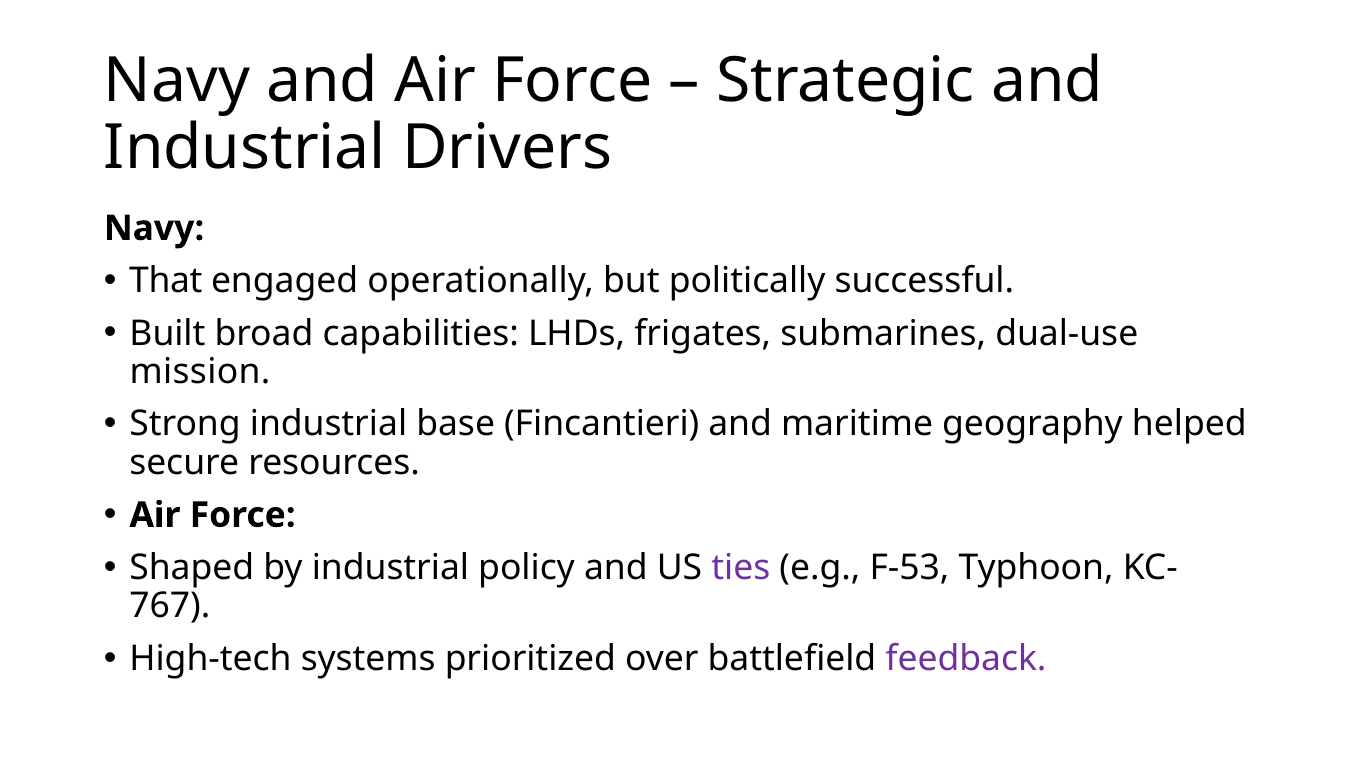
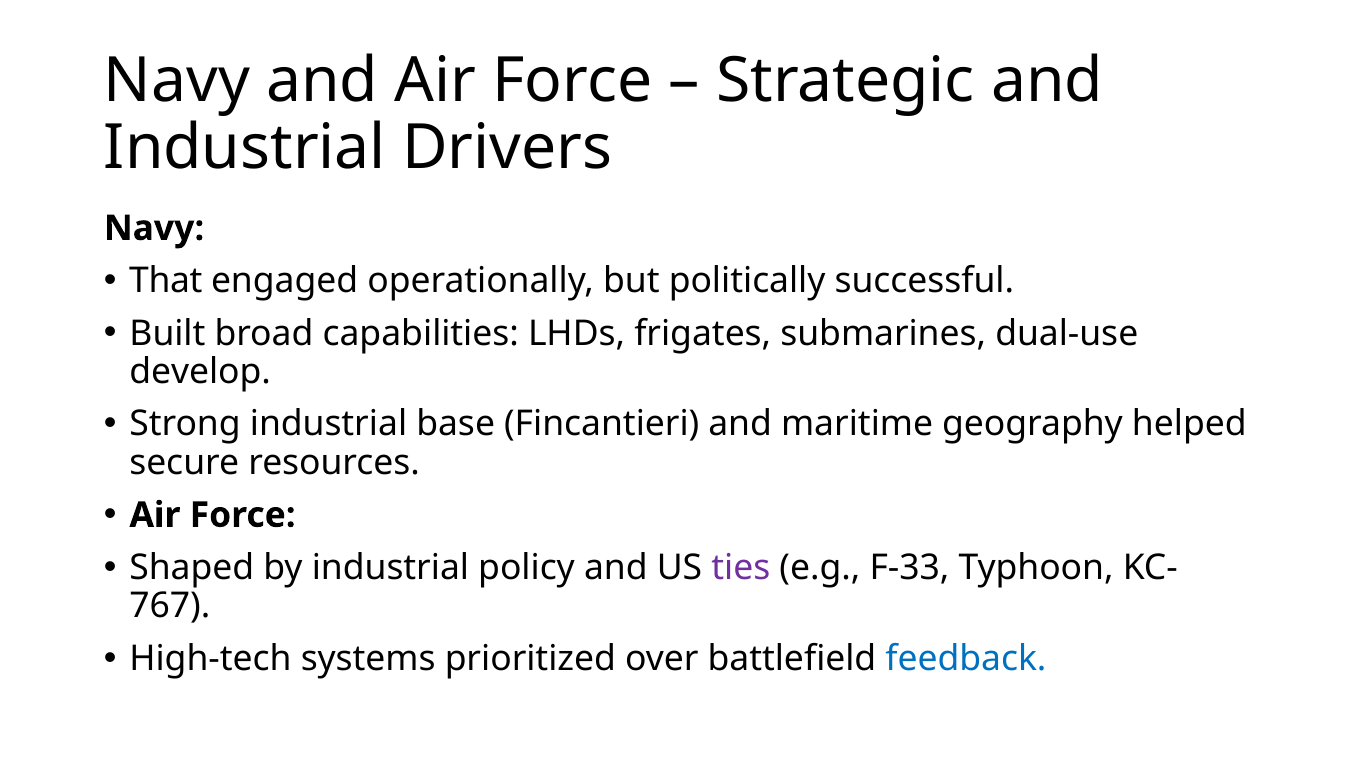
mission: mission -> develop
F-53: F-53 -> F-33
feedback colour: purple -> blue
